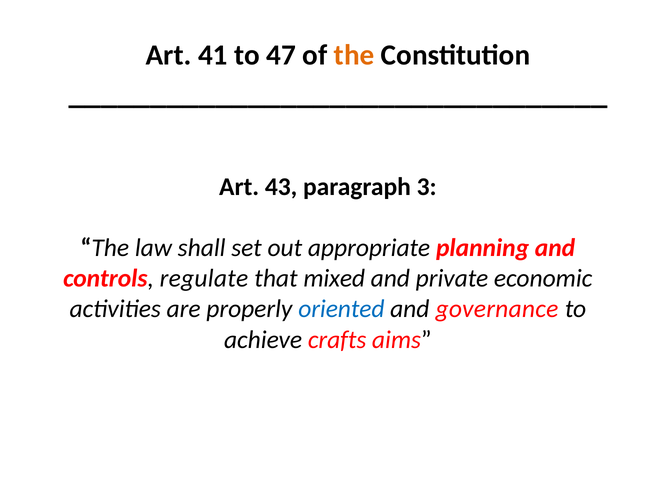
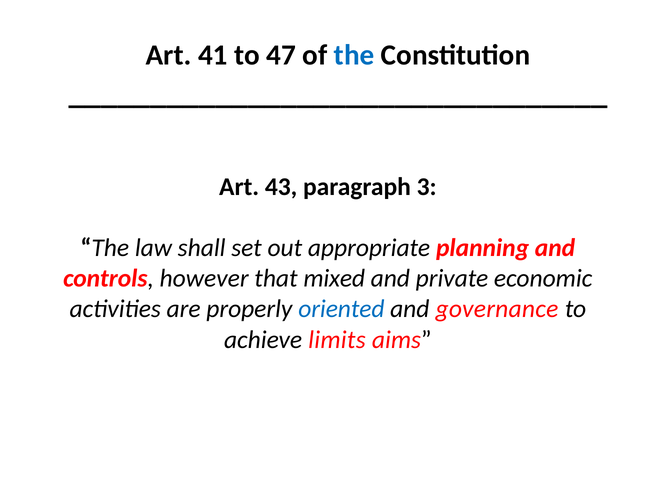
the at (354, 55) colour: orange -> blue
regulate: regulate -> however
crafts: crafts -> limits
